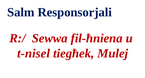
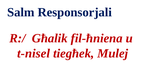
Sewwa: Sewwa -> Għalik
